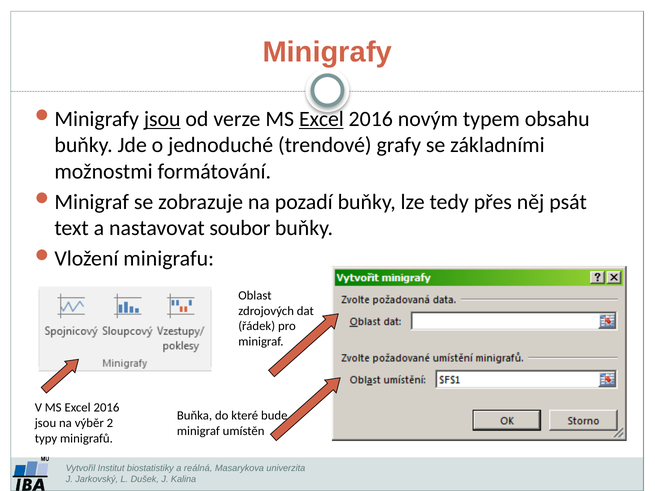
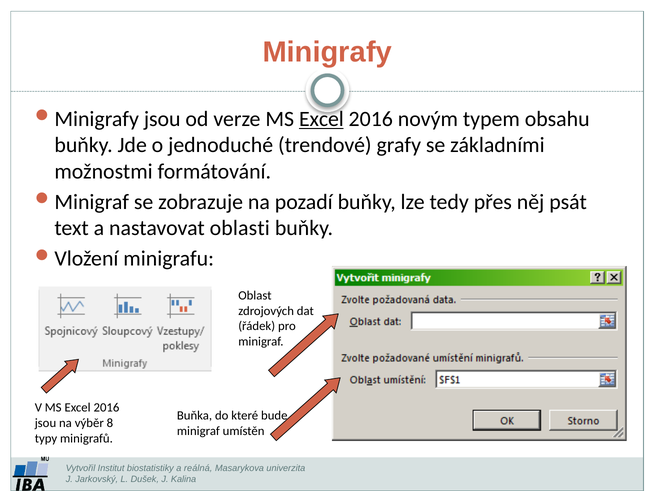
jsou at (162, 119) underline: present -> none
soubor: soubor -> oblasti
2: 2 -> 8
